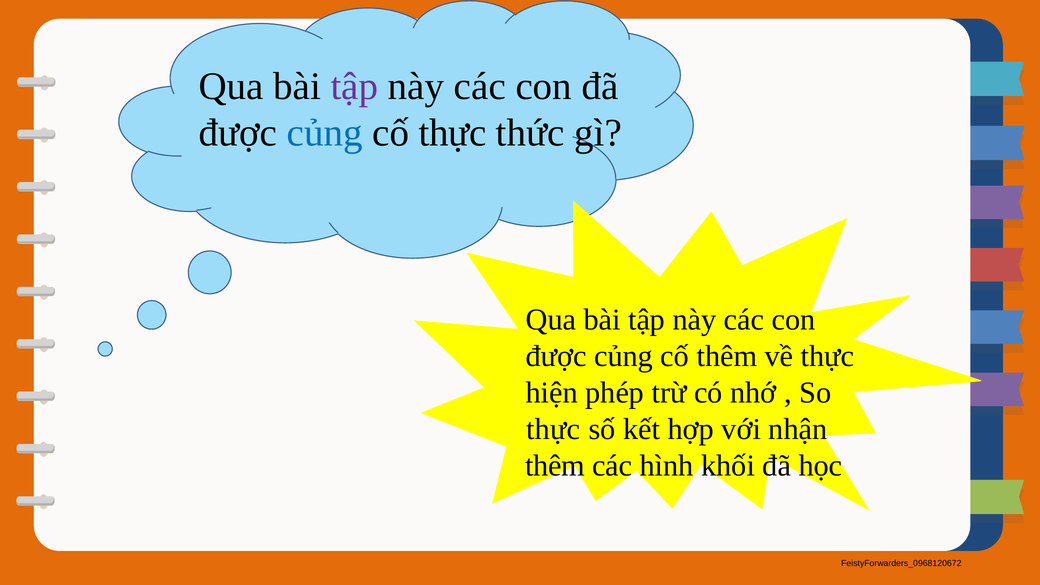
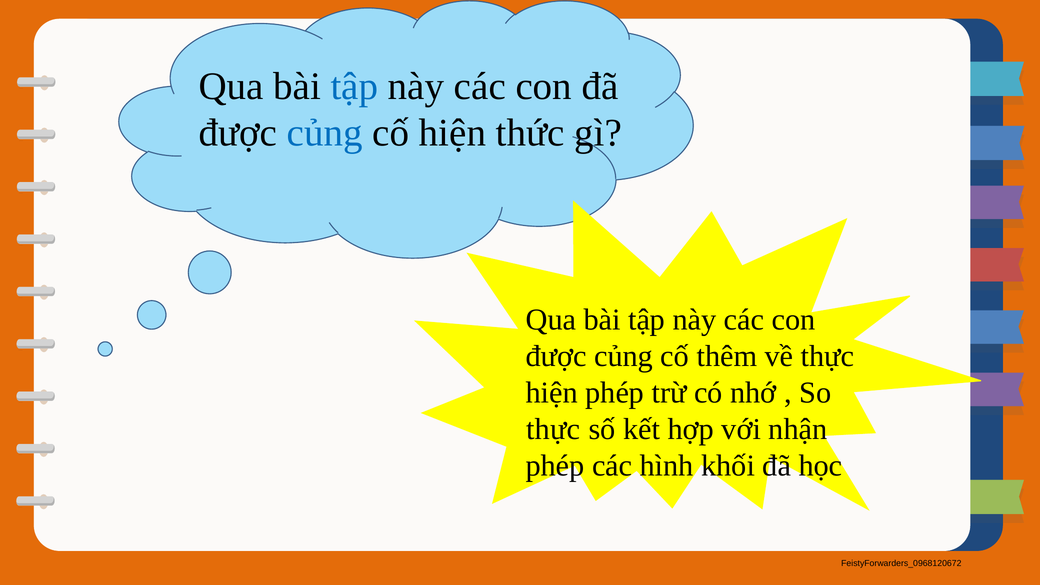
tập at (354, 86) colour: purple -> blue
cố thực: thực -> hiện
thêm at (555, 466): thêm -> phép
